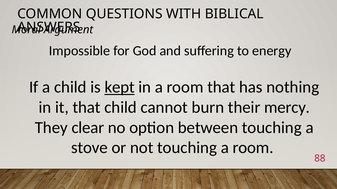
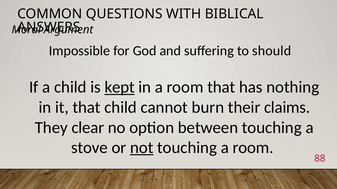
energy: energy -> should
mercy: mercy -> claims
not underline: none -> present
